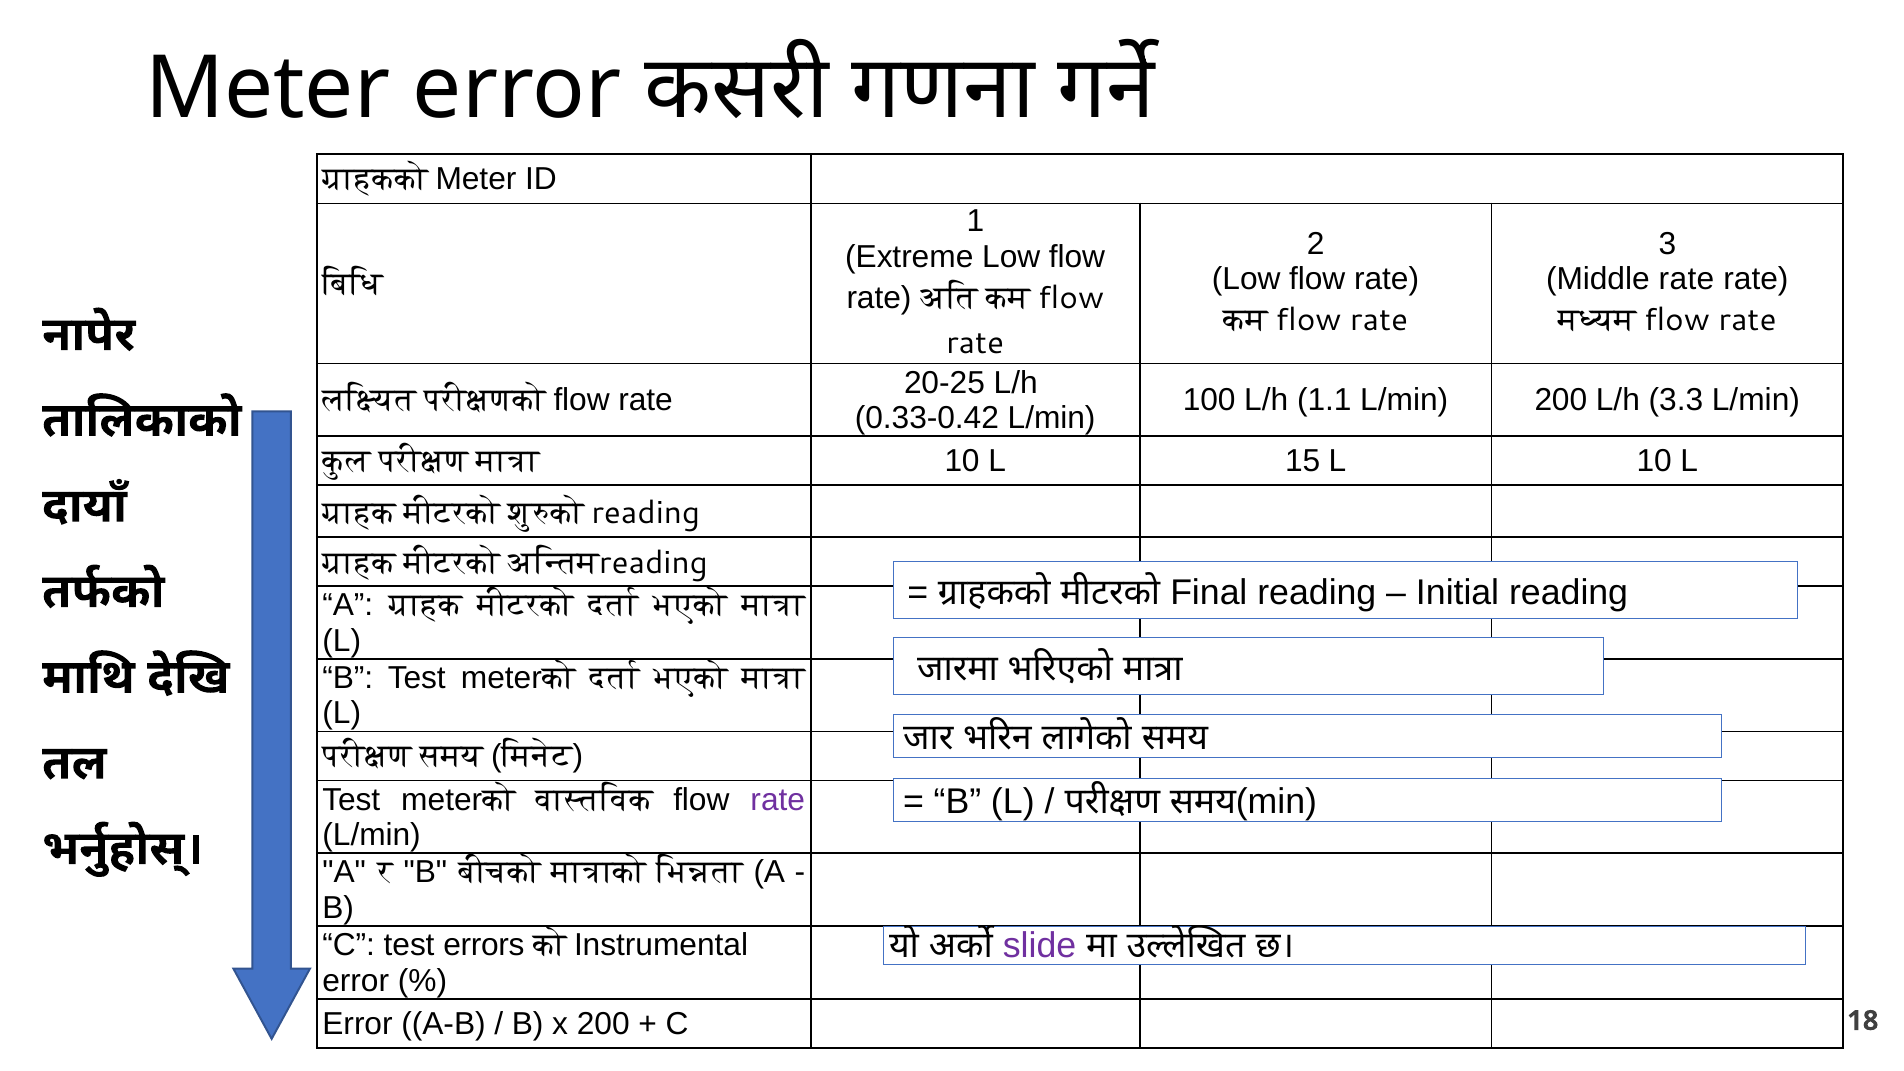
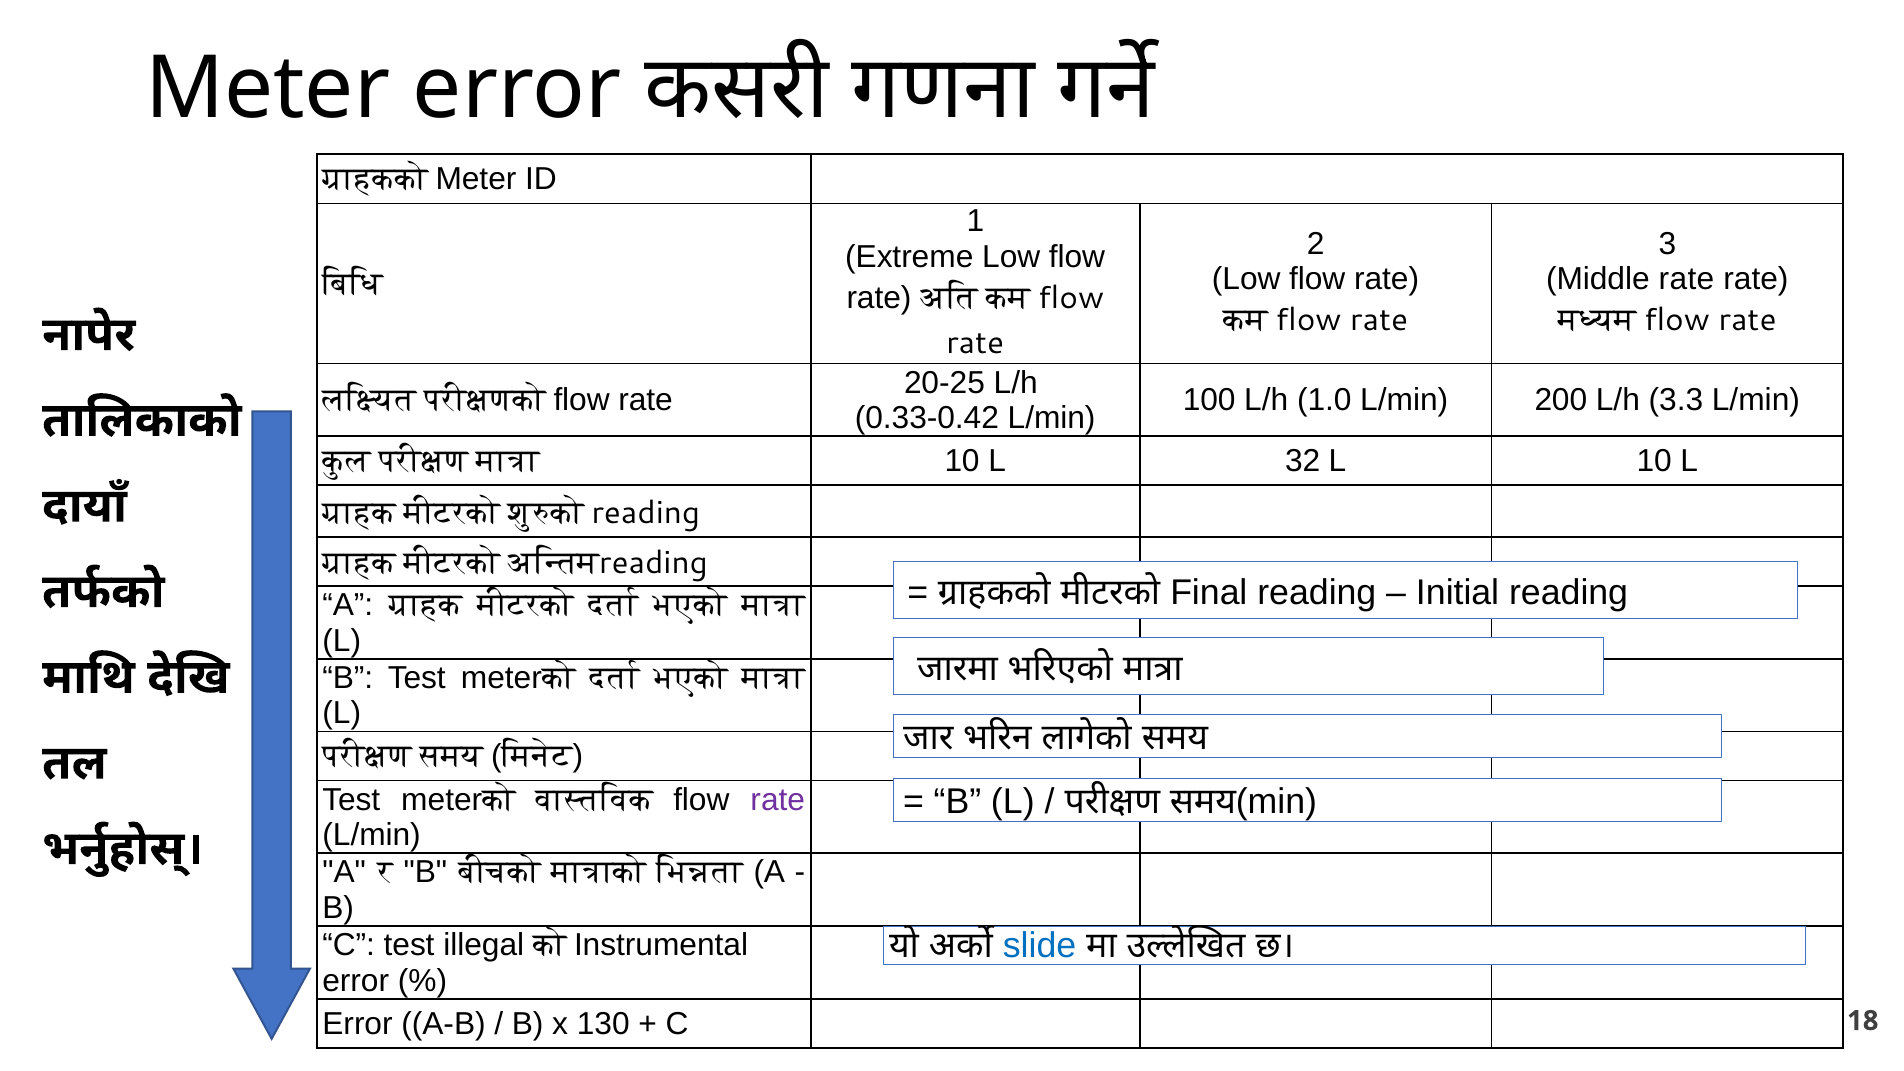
1.1: 1.1 -> 1.0
15: 15 -> 32
errors: errors -> illegal
slide colour: purple -> blue
x 200: 200 -> 130
